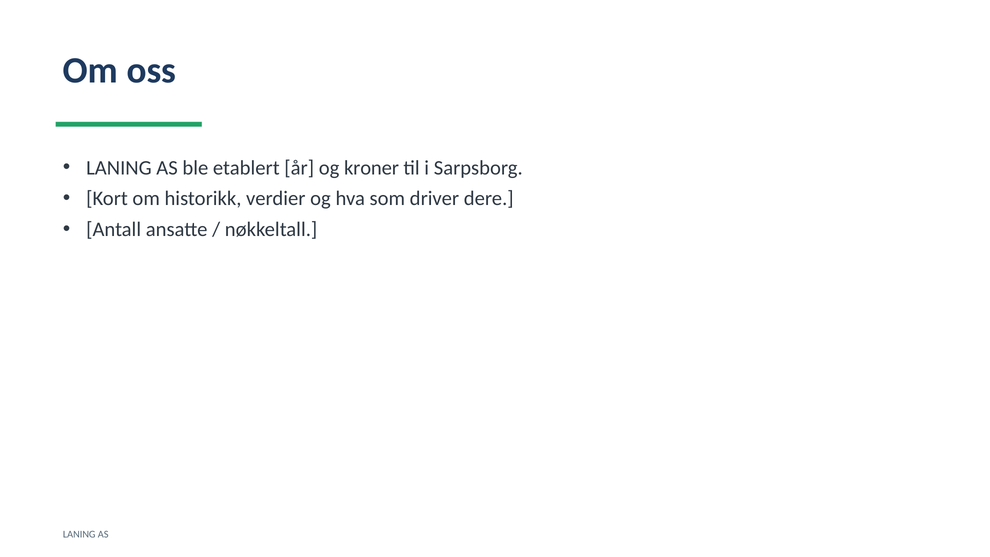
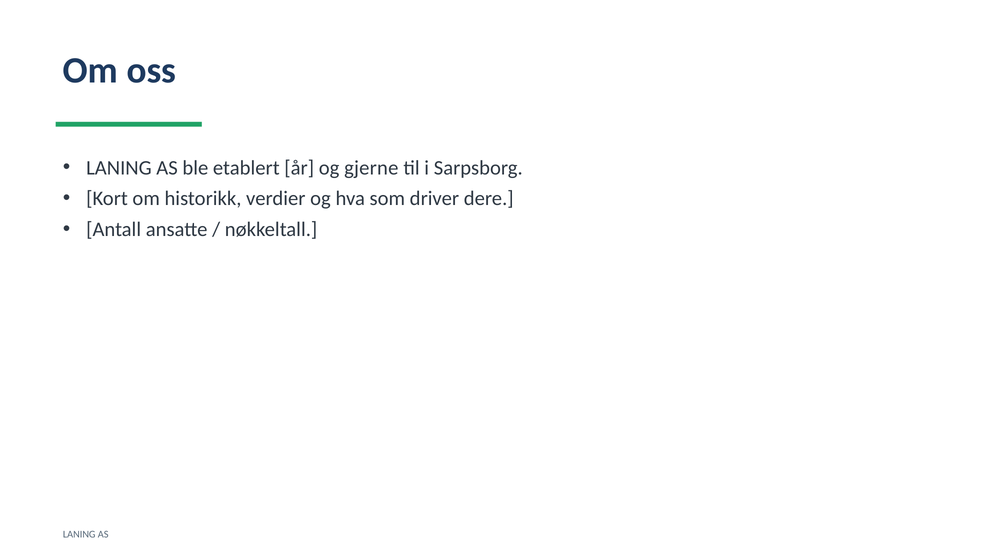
kroner: kroner -> gjerne
